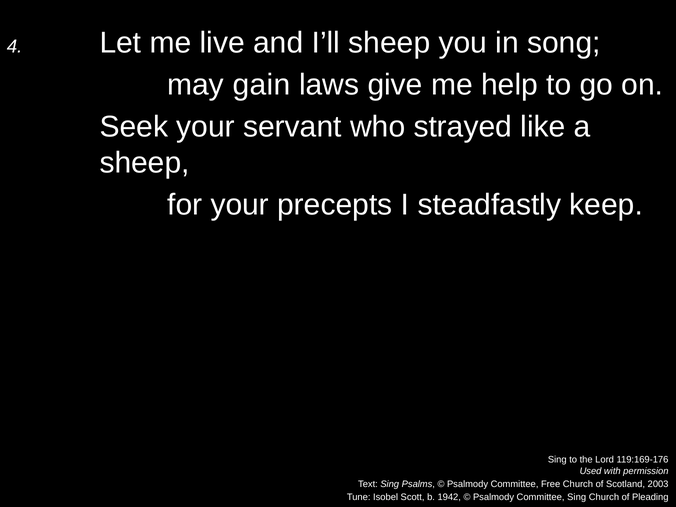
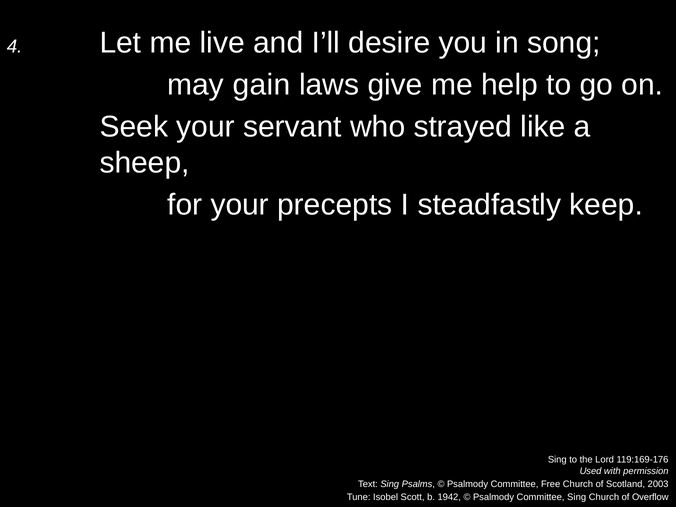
I’ll sheep: sheep -> desire
Pleading: Pleading -> Overflow
